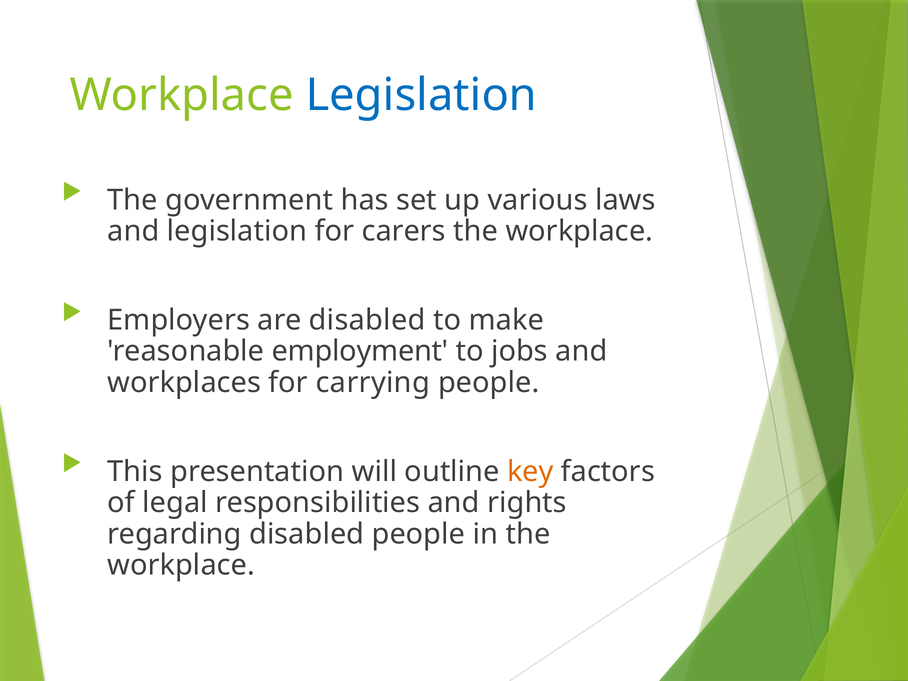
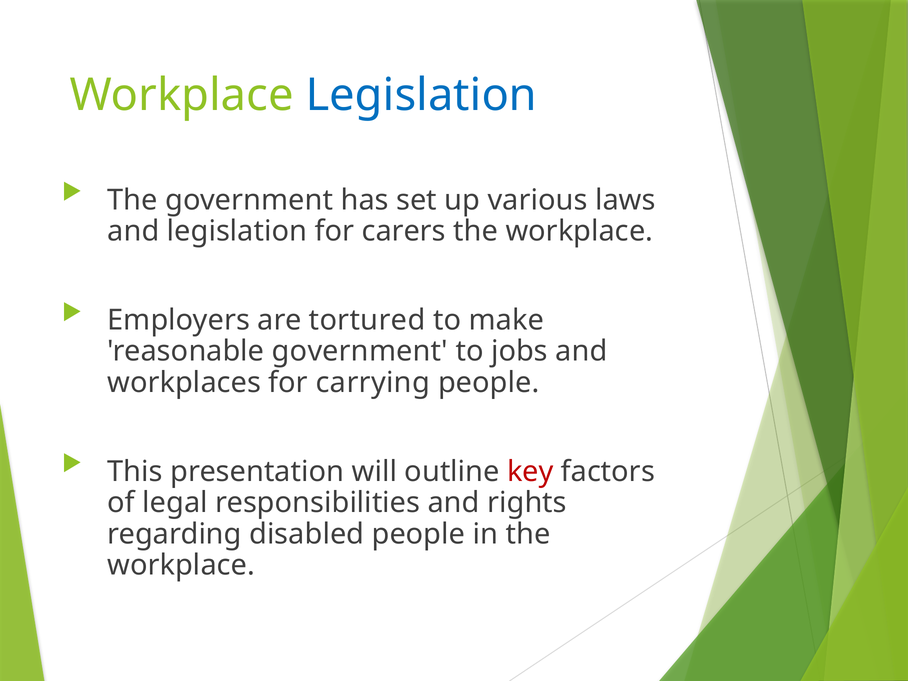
are disabled: disabled -> tortured
reasonable employment: employment -> government
key colour: orange -> red
